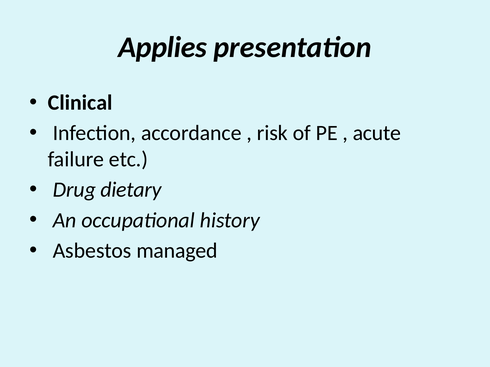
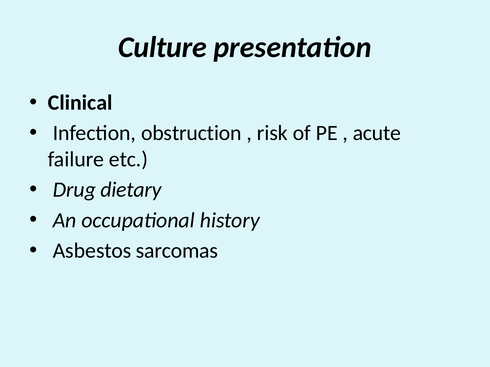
Applies: Applies -> Culture
accordance: accordance -> obstruction
managed: managed -> sarcomas
